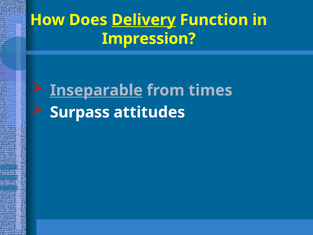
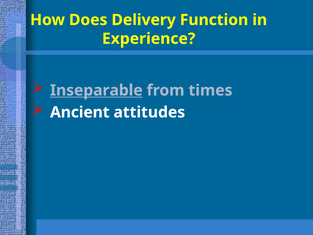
Delivery underline: present -> none
Impression: Impression -> Experience
Surpass: Surpass -> Ancient
